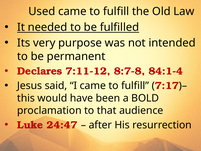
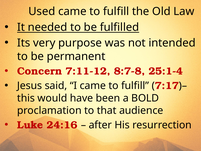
Declares: Declares -> Concern
84:1-4: 84:1-4 -> 25:1-4
24:47: 24:47 -> 24:16
